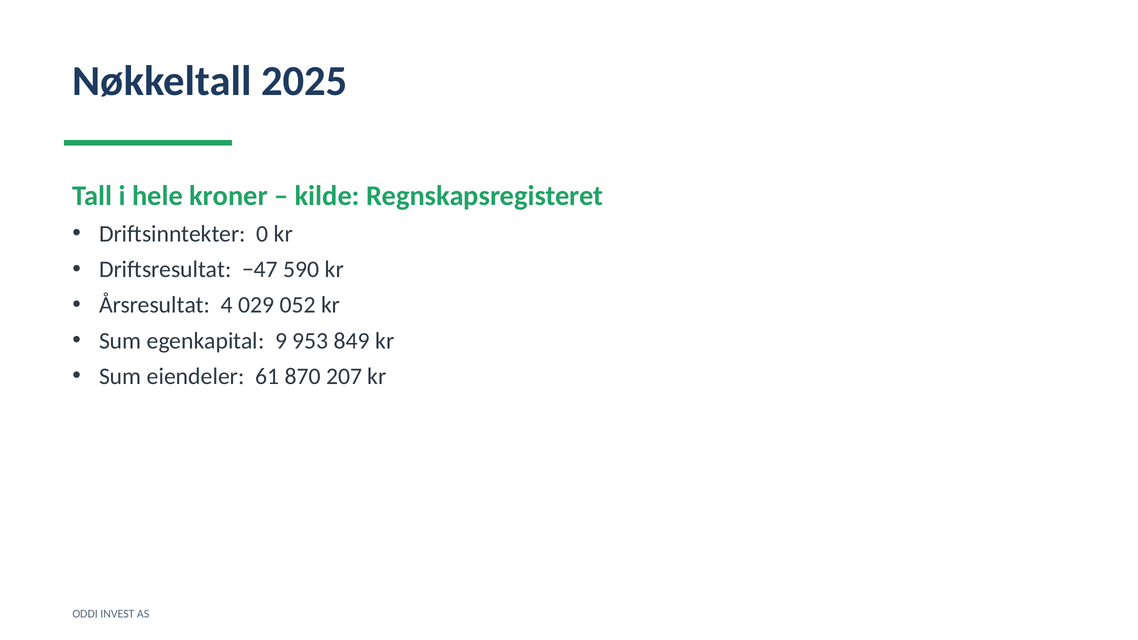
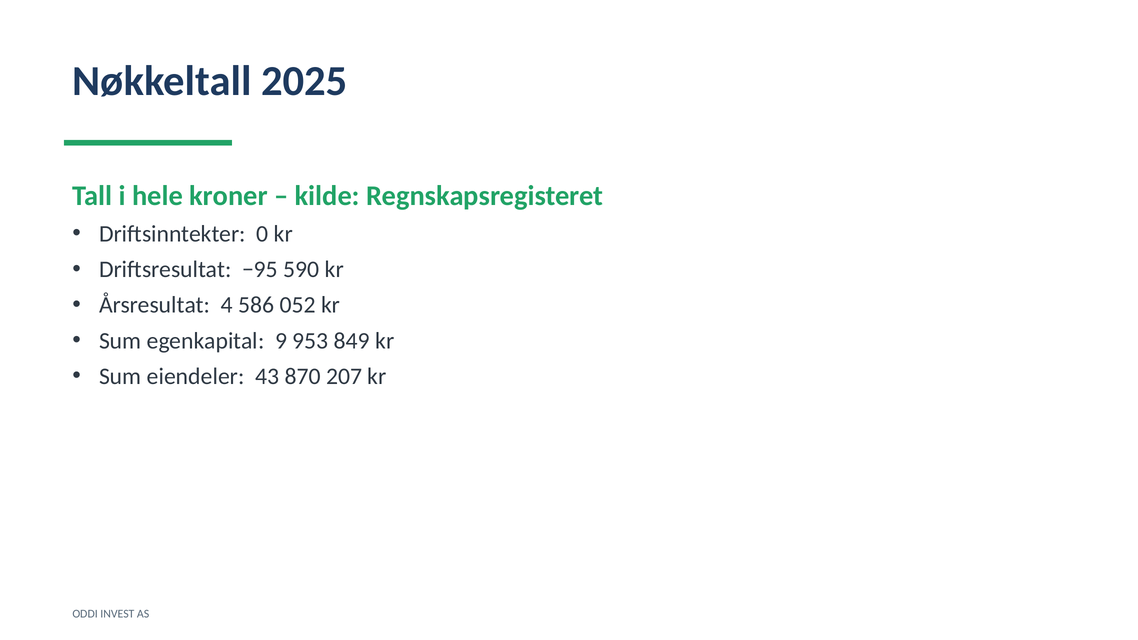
−47: −47 -> −95
029: 029 -> 586
61: 61 -> 43
